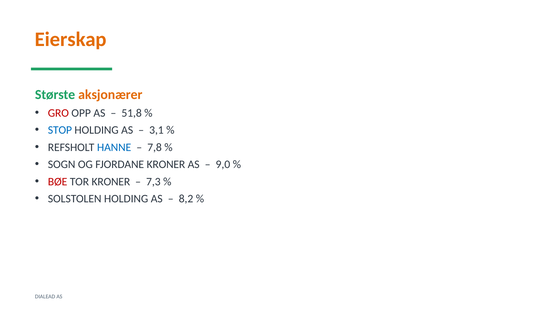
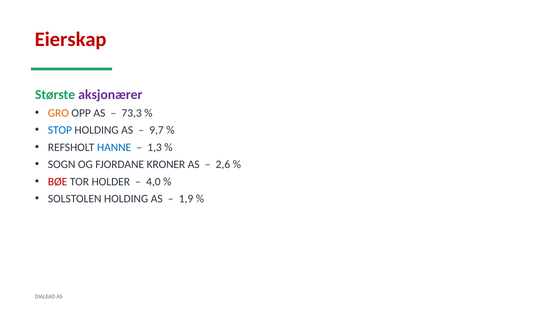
Eierskap colour: orange -> red
aksjonærer colour: orange -> purple
GRO colour: red -> orange
51,8: 51,8 -> 73,3
3,1: 3,1 -> 9,7
7,8: 7,8 -> 1,3
9,0: 9,0 -> 2,6
TOR KRONER: KRONER -> HOLDER
7,3: 7,3 -> 4,0
8,2: 8,2 -> 1,9
